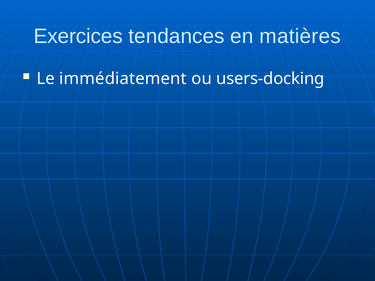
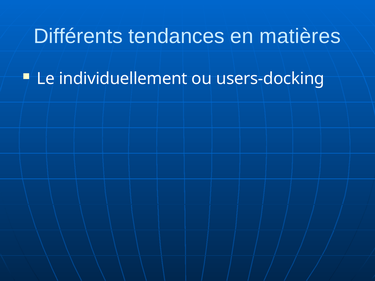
Exercices: Exercices -> Différents
immédiatement: immédiatement -> individuellement
